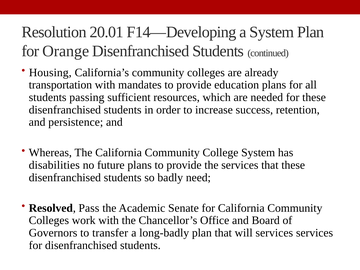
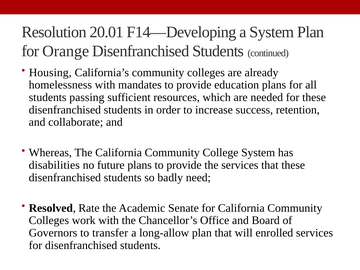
transportation: transportation -> homelessness
persistence: persistence -> collaborate
Pass: Pass -> Rate
long-badly: long-badly -> long-allow
will services: services -> enrolled
